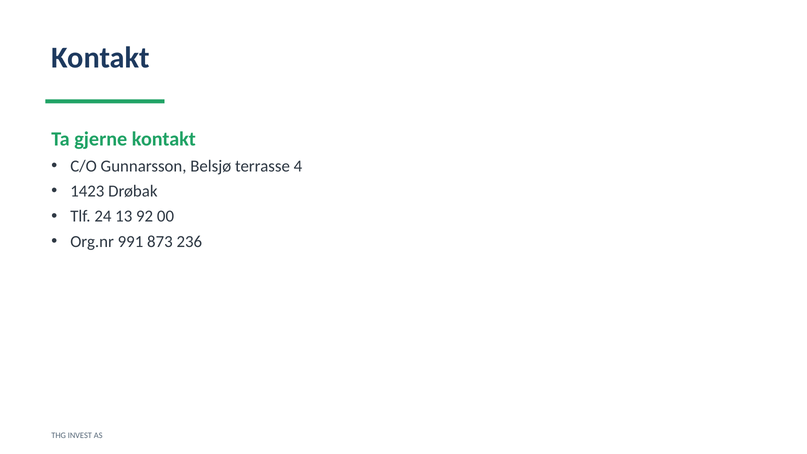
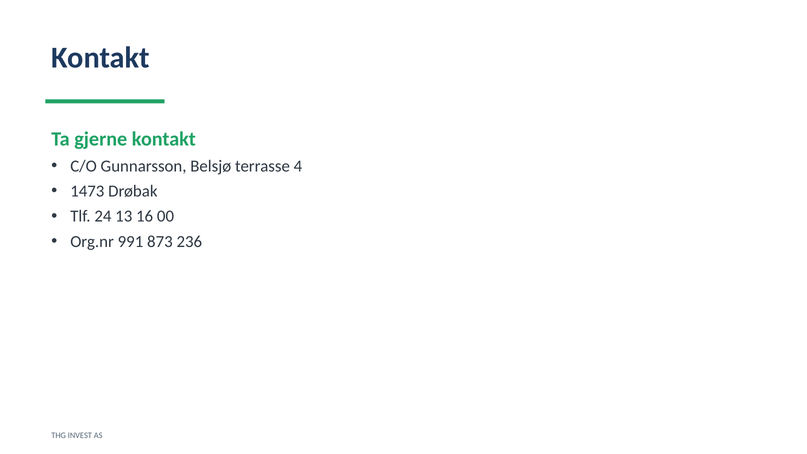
1423: 1423 -> 1473
92: 92 -> 16
